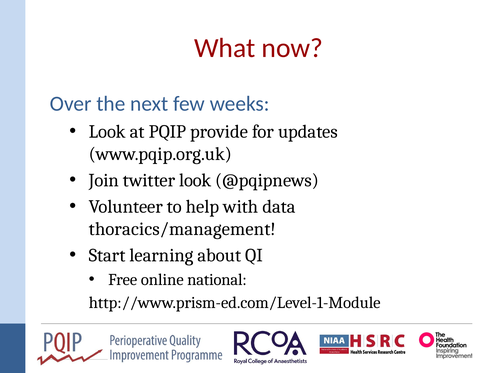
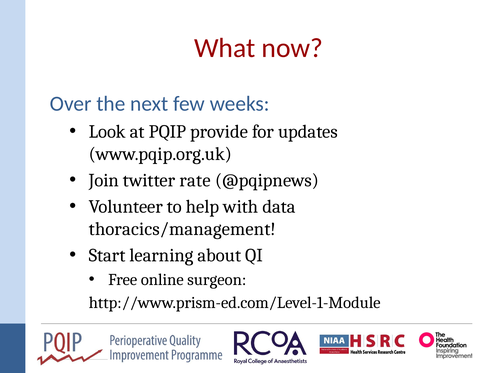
twitter look: look -> rate
national: national -> surgeon
